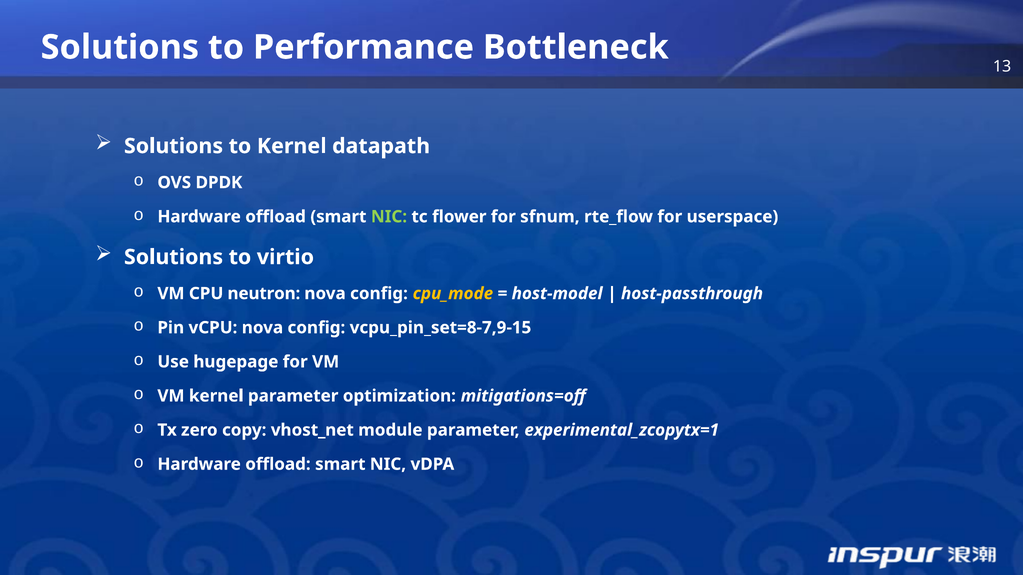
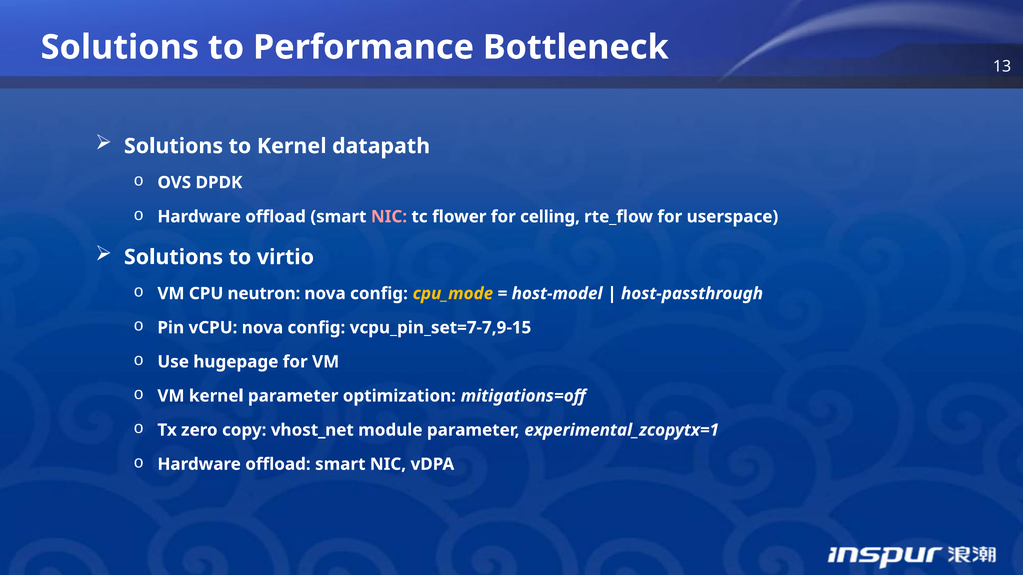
NIC at (389, 217) colour: light green -> pink
sfnum: sfnum -> celling
vcpu_pin_set=8-7,9-15: vcpu_pin_set=8-7,9-15 -> vcpu_pin_set=7-7,9-15
